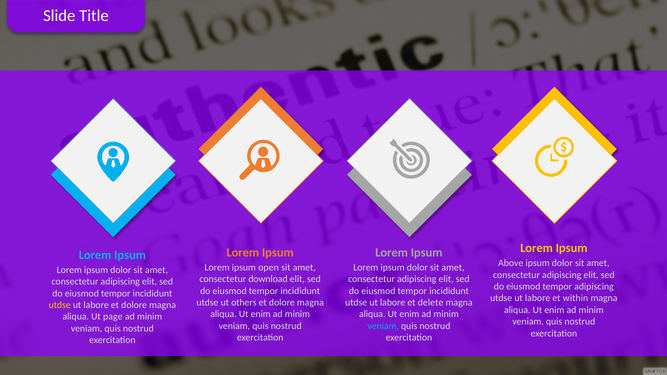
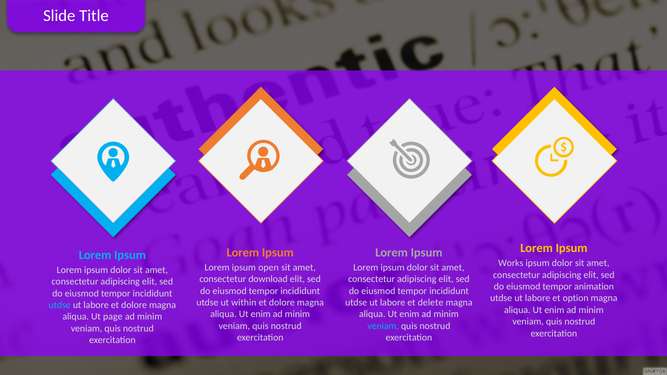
Above: Above -> Works
tempor adipiscing: adipiscing -> animation
within: within -> option
others: others -> within
utdse at (60, 305) colour: yellow -> light blue
